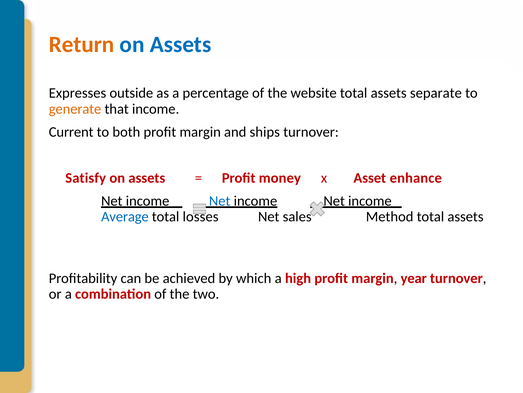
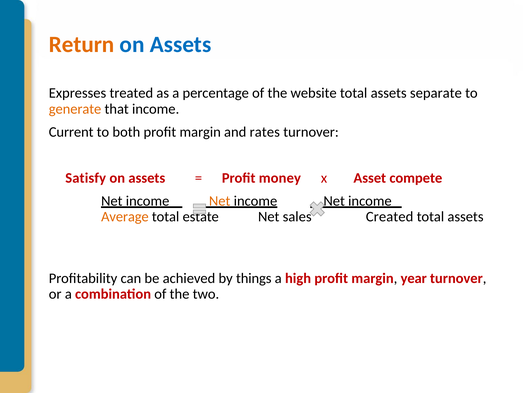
outside: outside -> treated
ships: ships -> rates
enhance: enhance -> compete
Net at (220, 201) colour: blue -> orange
Average colour: blue -> orange
losses: losses -> estate
Method: Method -> Created
which: which -> things
